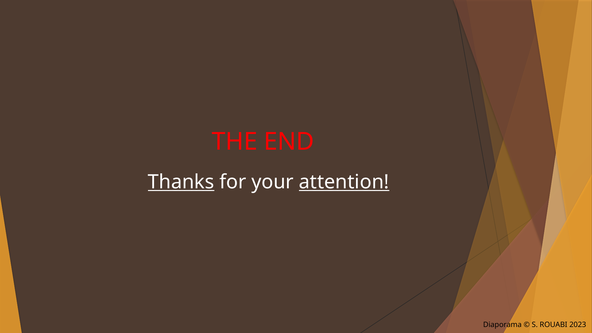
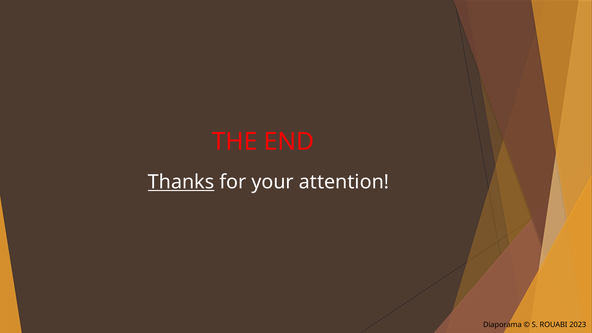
attention underline: present -> none
